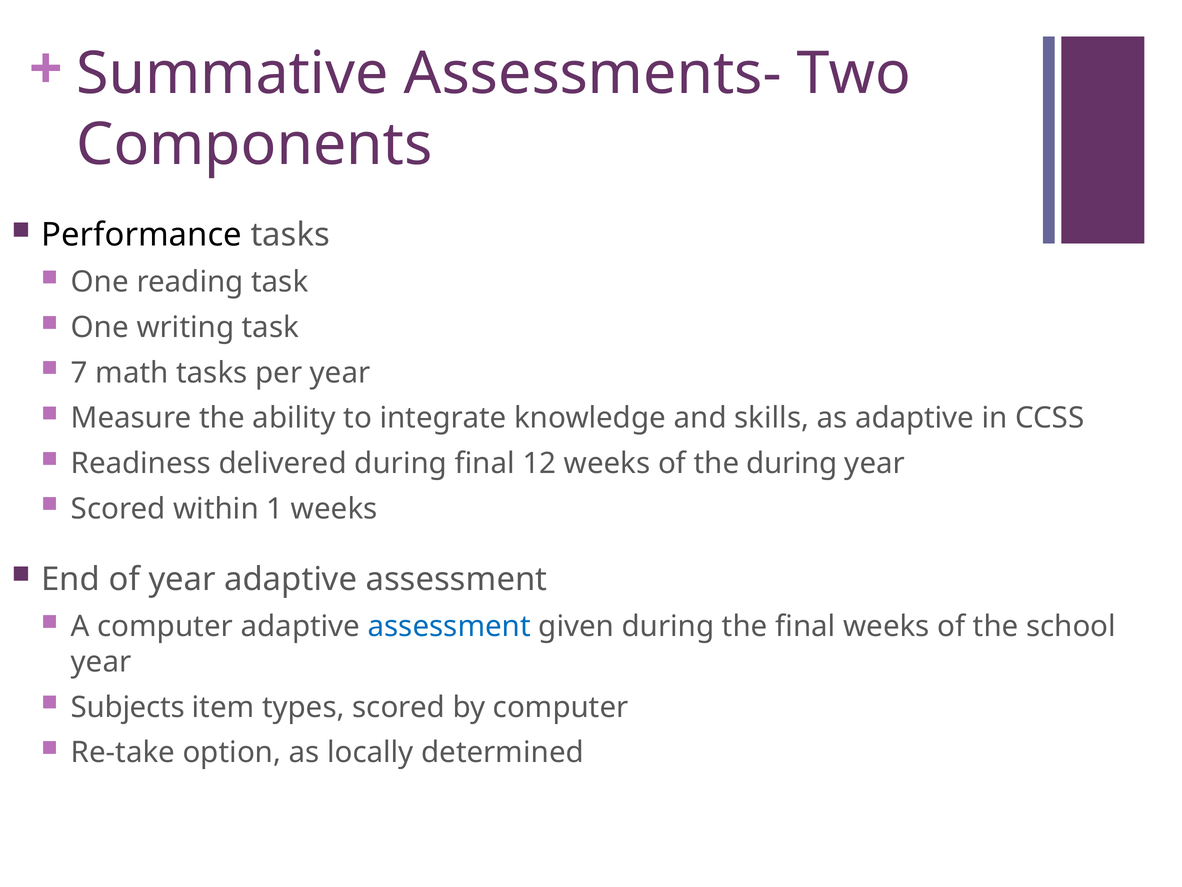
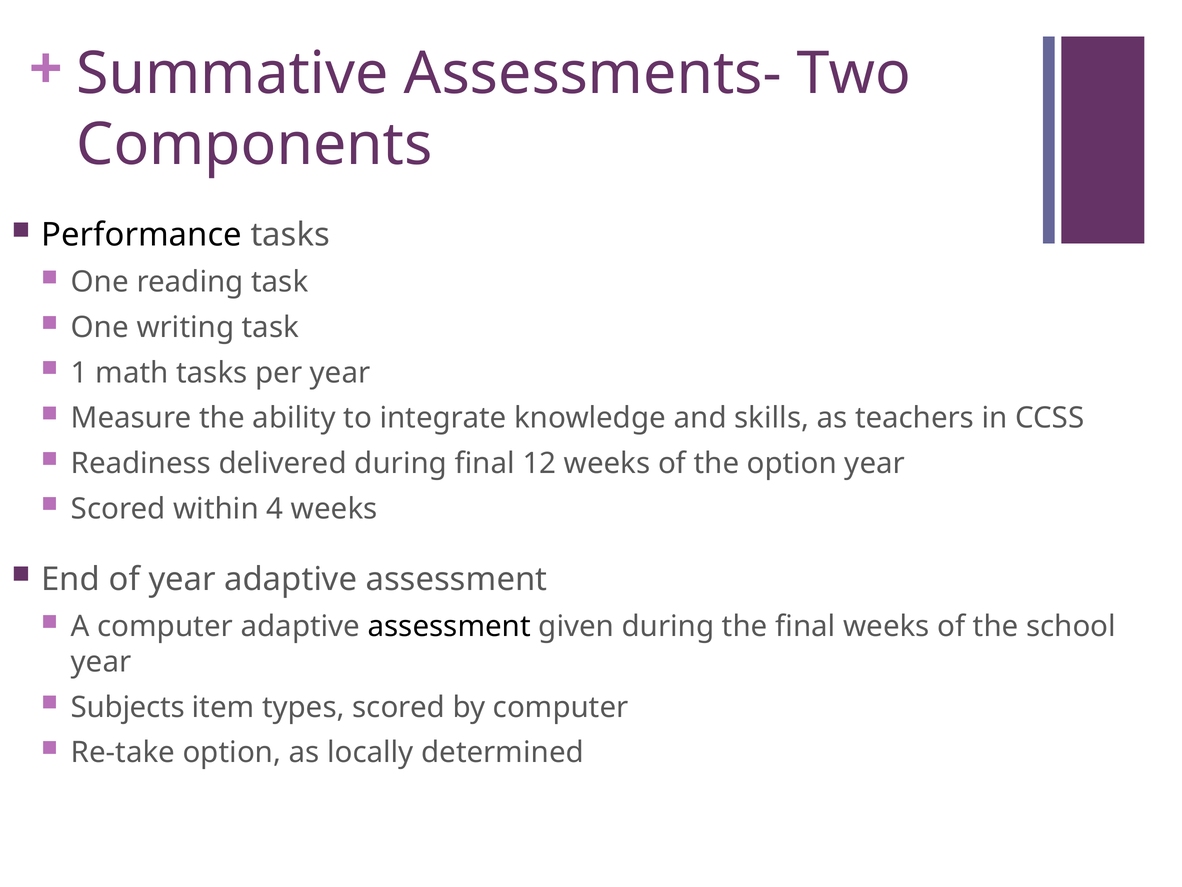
7: 7 -> 1
as adaptive: adaptive -> teachers
the during: during -> option
1: 1 -> 4
assessment at (449, 626) colour: blue -> black
